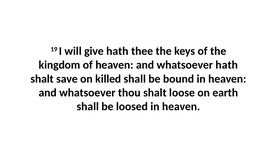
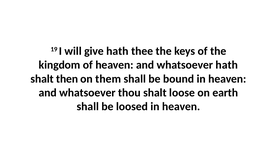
save: save -> then
killed: killed -> them
